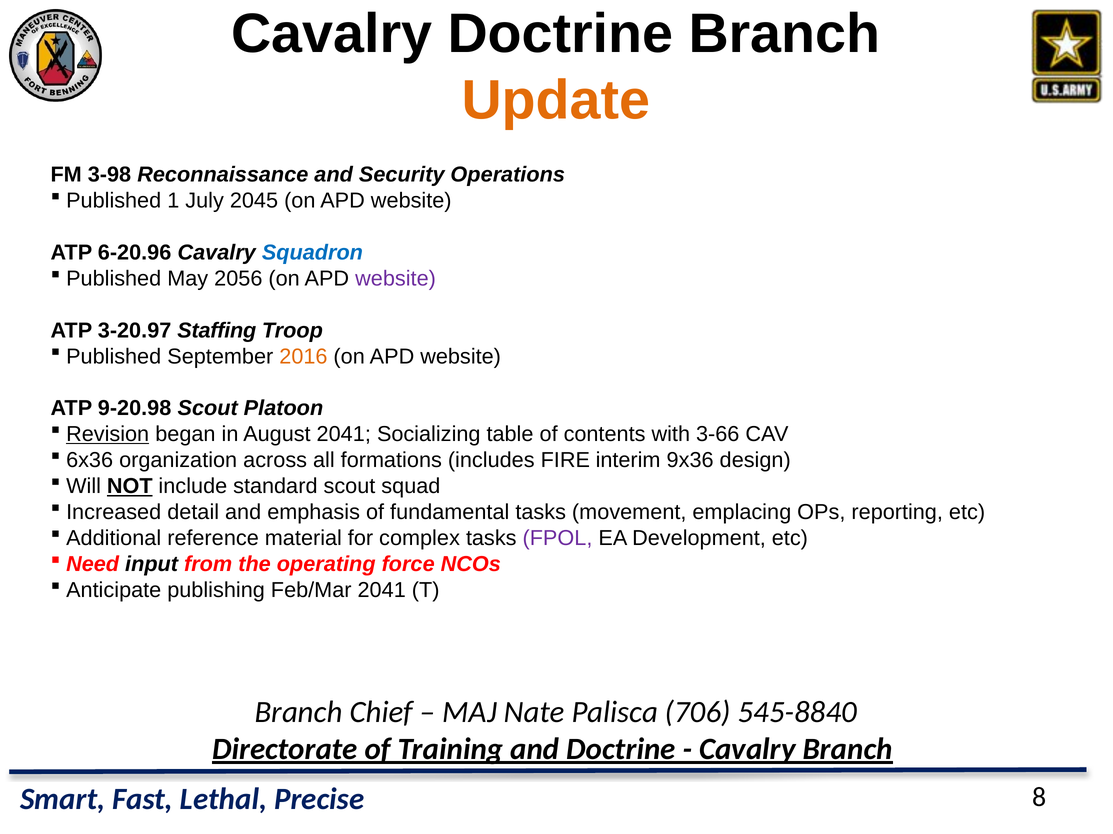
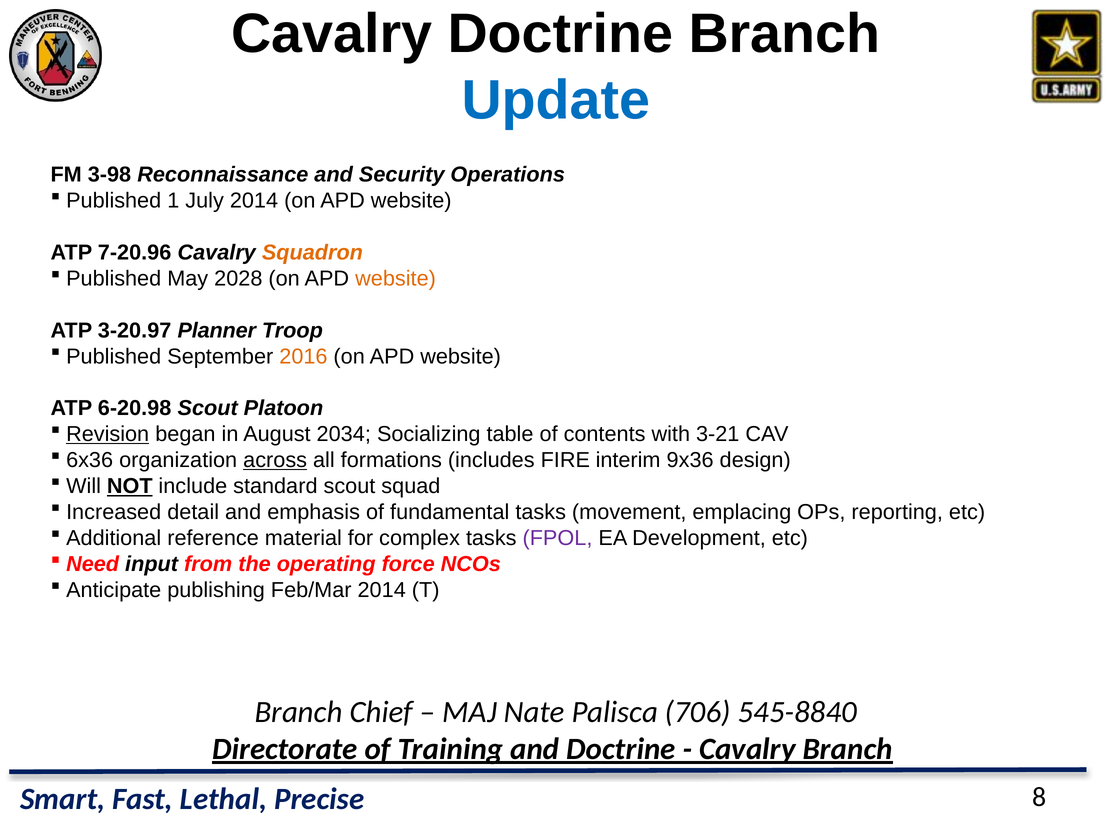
Update colour: orange -> blue
July 2045: 2045 -> 2014
6-20.96: 6-20.96 -> 7-20.96
Squadron colour: blue -> orange
2056: 2056 -> 2028
website at (396, 279) colour: purple -> orange
Staffing: Staffing -> Planner
9-20.98: 9-20.98 -> 6-20.98
August 2041: 2041 -> 2034
3-66: 3-66 -> 3-21
across underline: none -> present
Feb/Mar 2041: 2041 -> 2014
